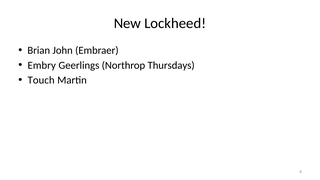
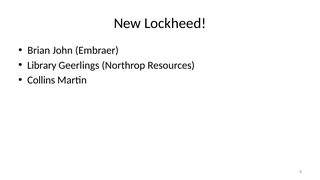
Embry: Embry -> Library
Thursdays: Thursdays -> Resources
Touch: Touch -> Collins
